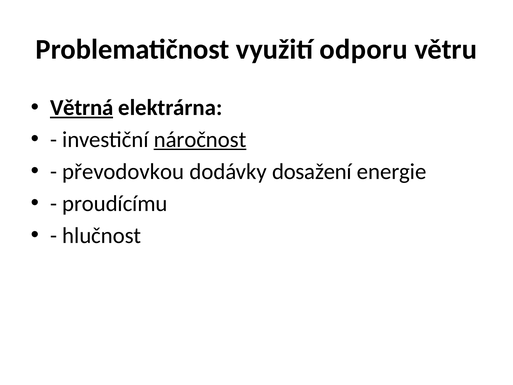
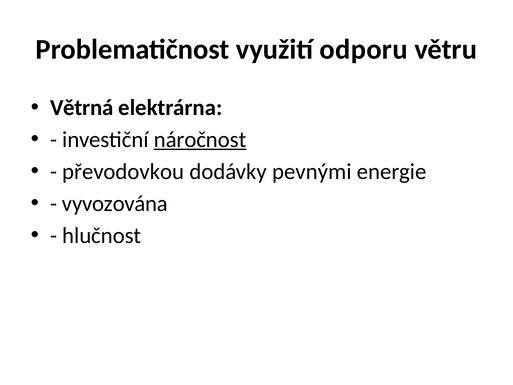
Větrná underline: present -> none
dosažení: dosažení -> pevnými
proudícímu: proudícímu -> vyvozována
